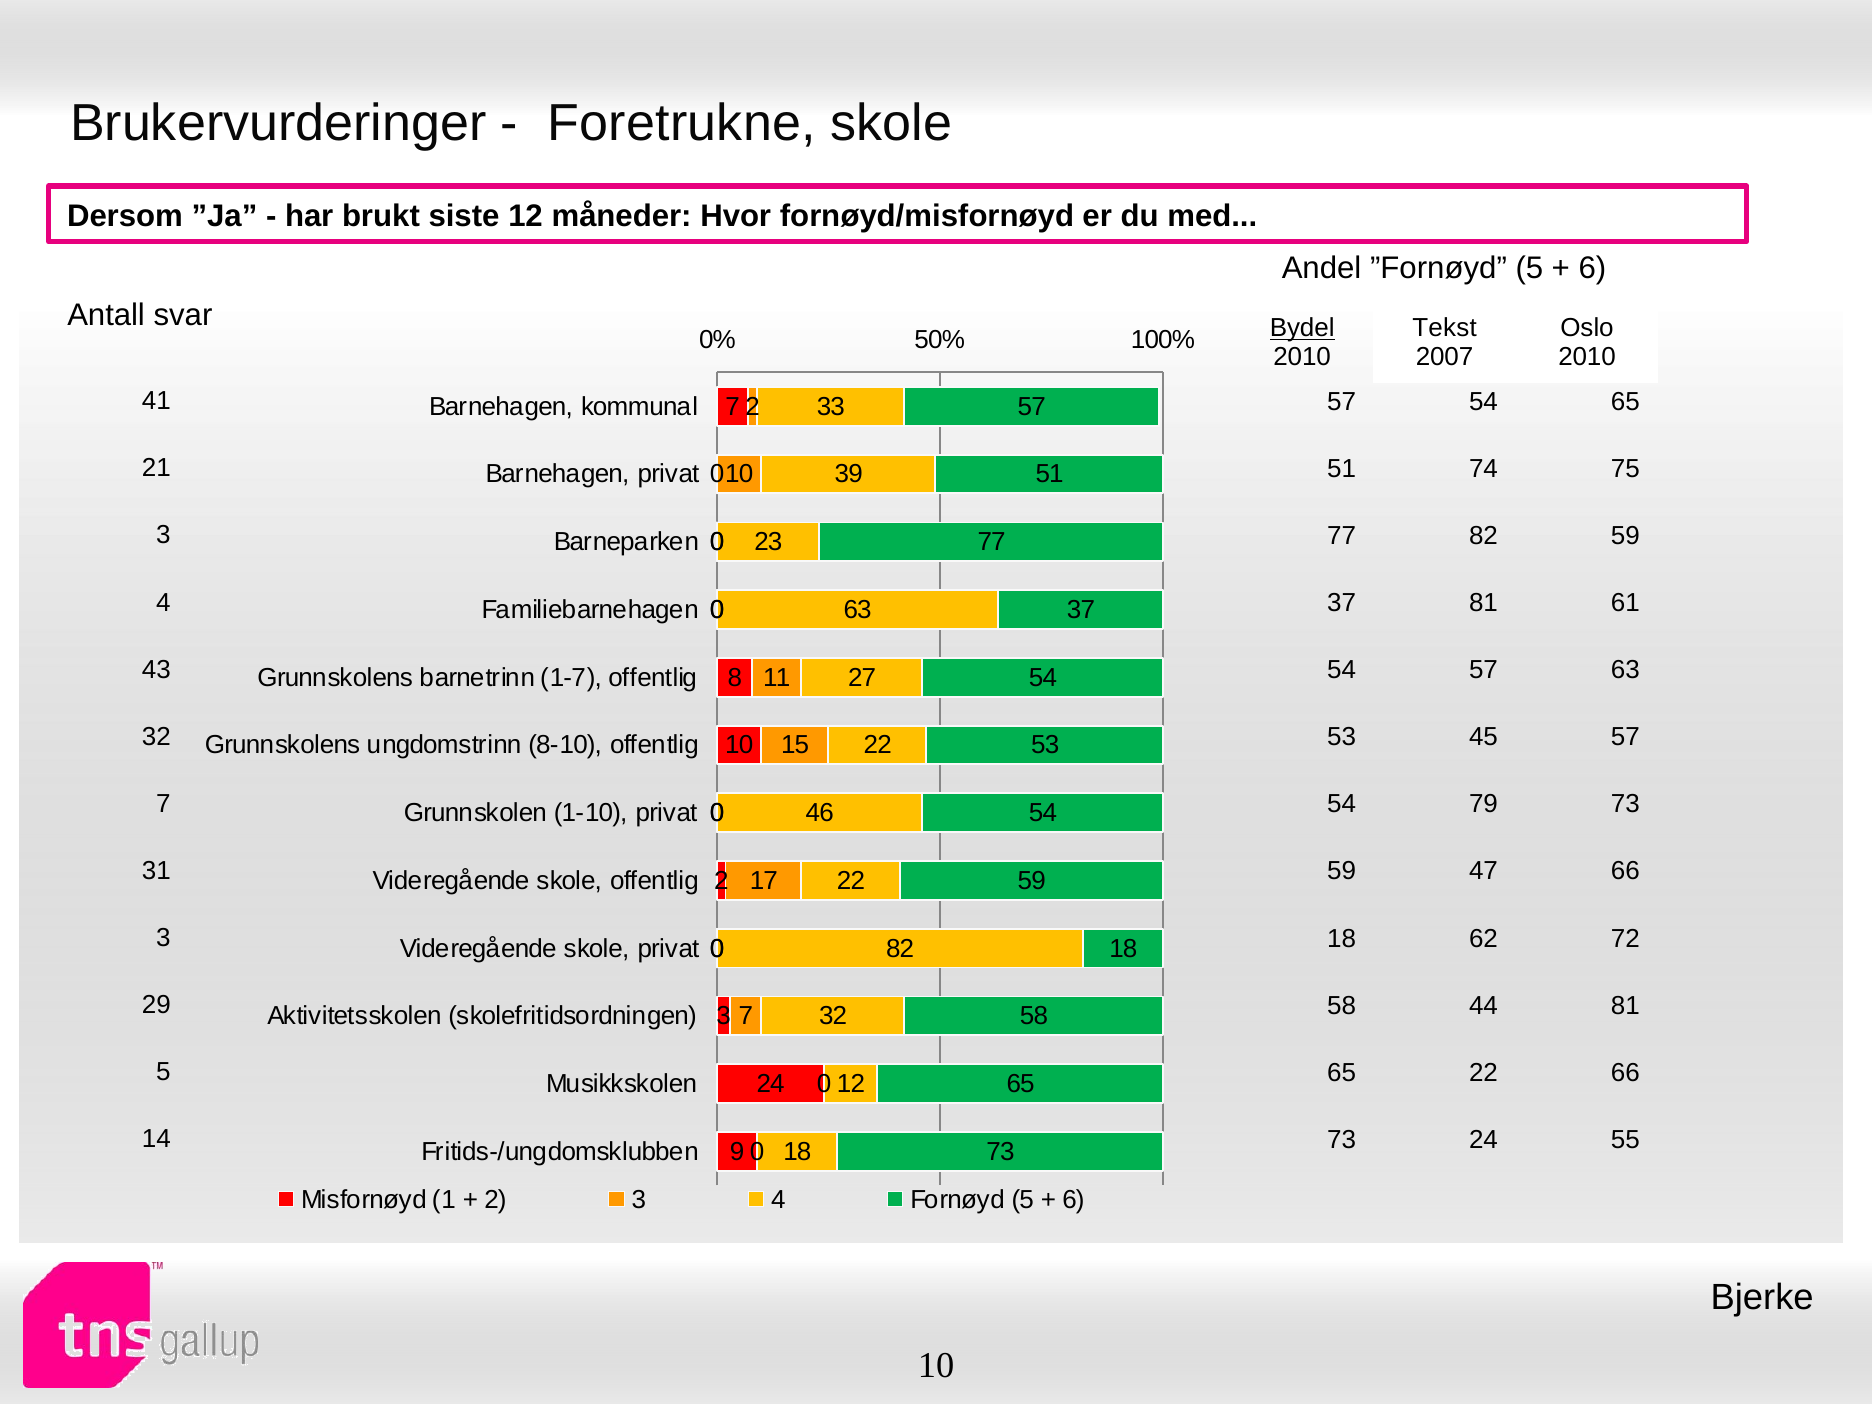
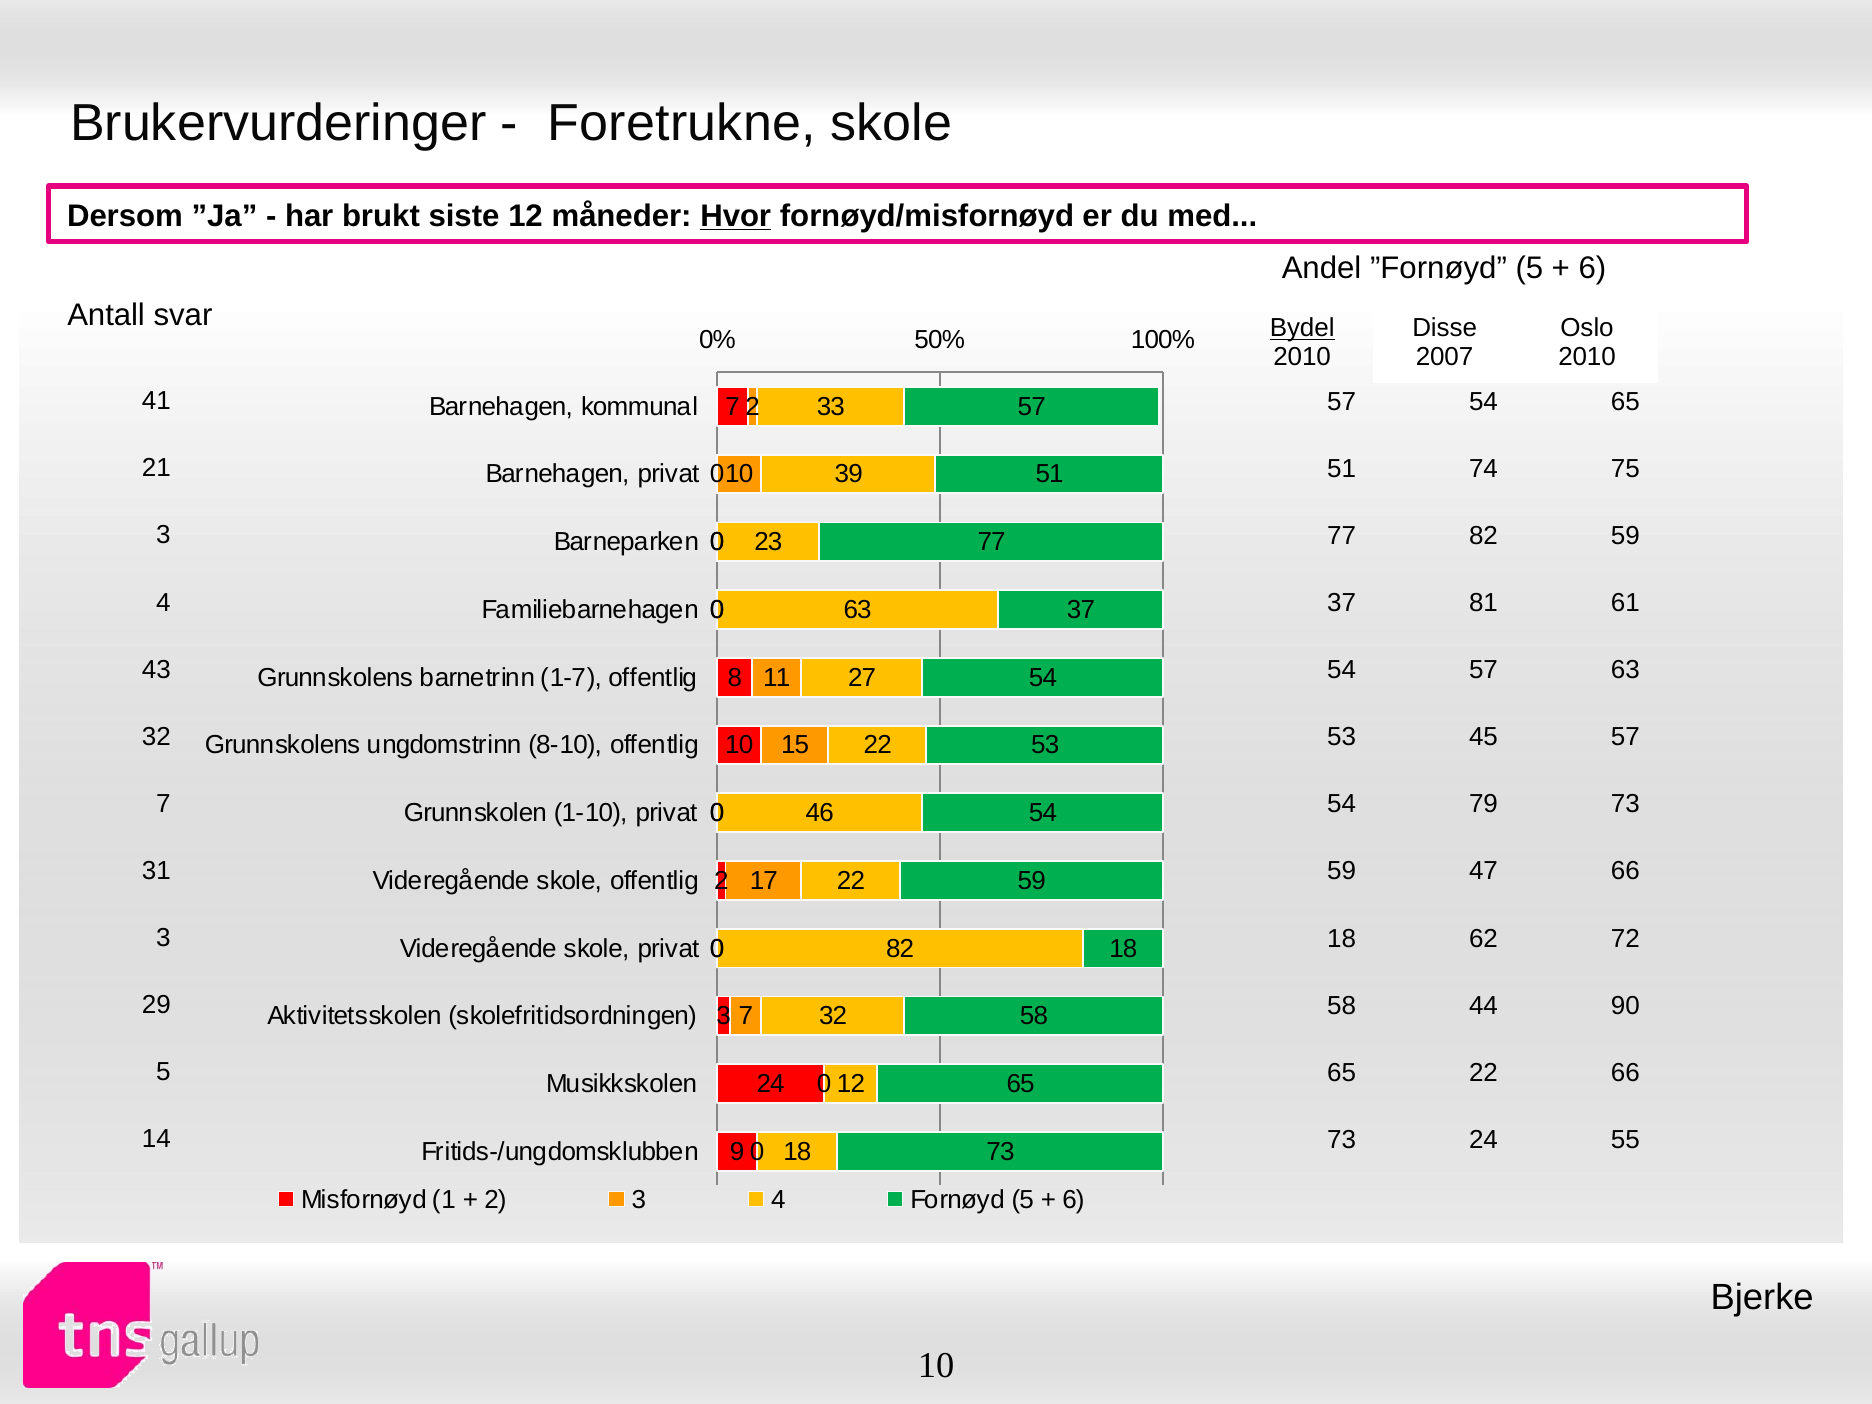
Hvor underline: none -> present
Tekst: Tekst -> Disse
44 81: 81 -> 90
